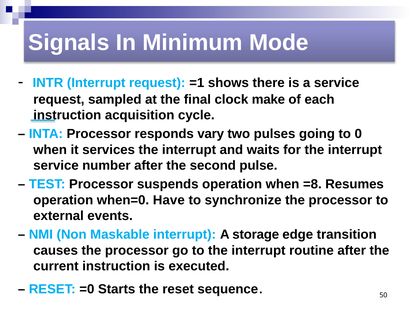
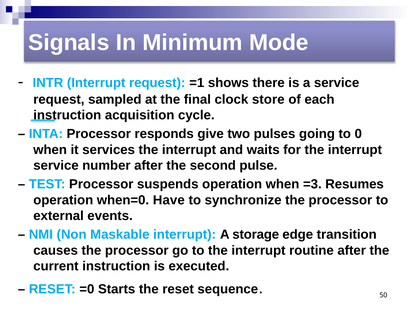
make: make -> store
vary: vary -> give
=8: =8 -> =3
